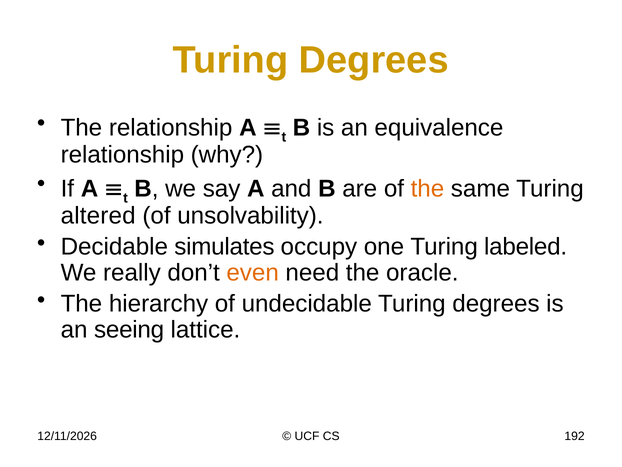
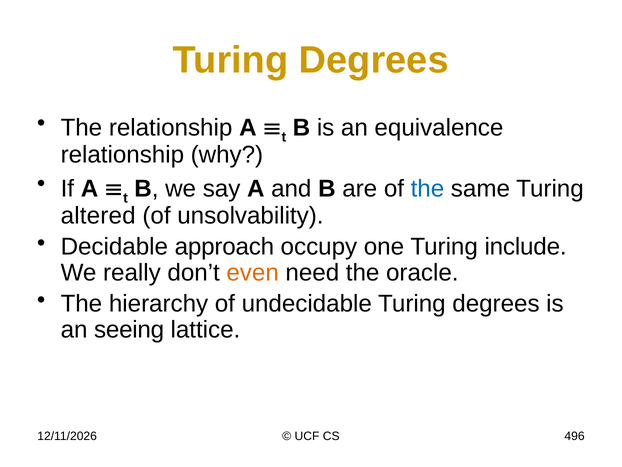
the at (427, 188) colour: orange -> blue
simulates: simulates -> approach
labeled: labeled -> include
192: 192 -> 496
